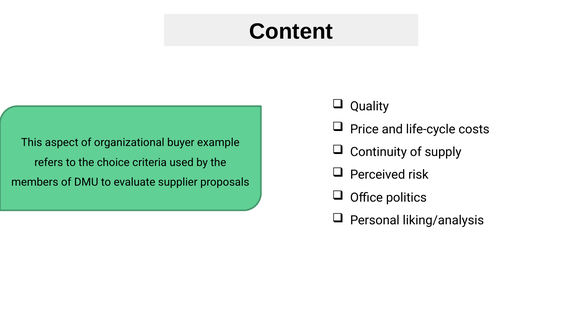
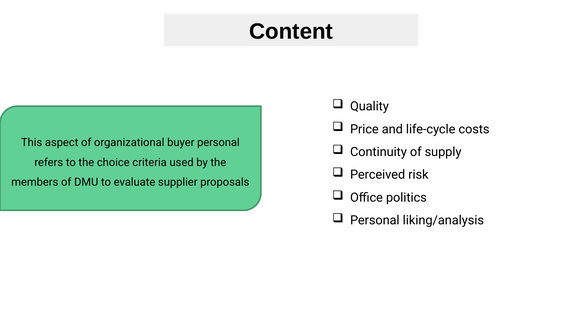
buyer example: example -> personal
